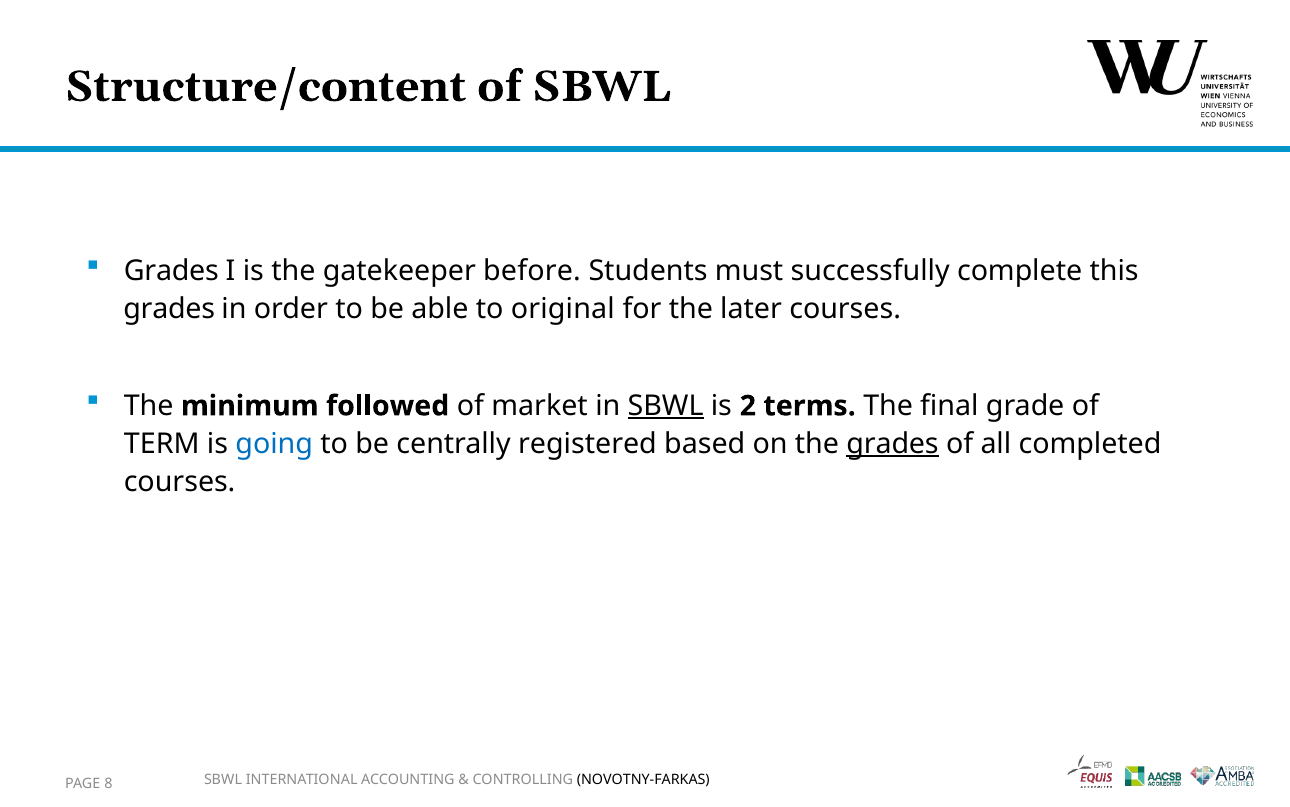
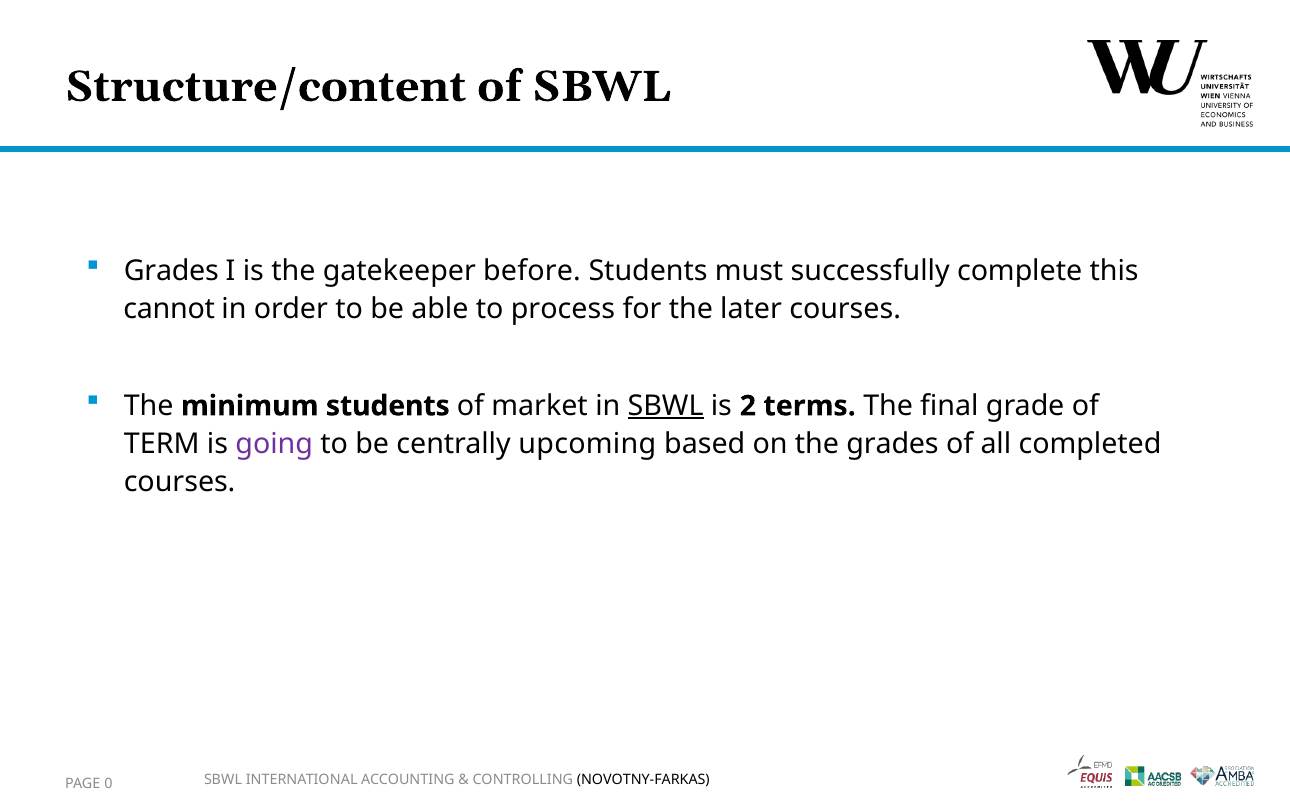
grades at (169, 308): grades -> cannot
original: original -> process
minimum followed: followed -> students
going colour: blue -> purple
registered: registered -> upcoming
grades at (893, 443) underline: present -> none
8: 8 -> 0
